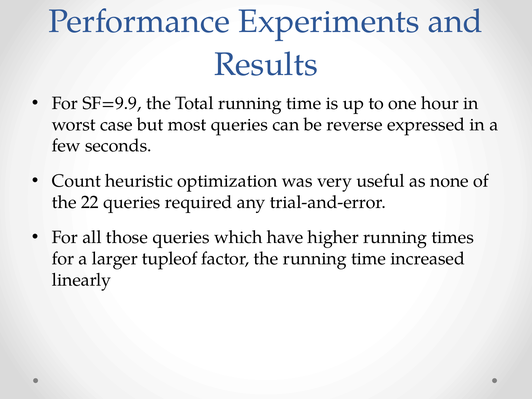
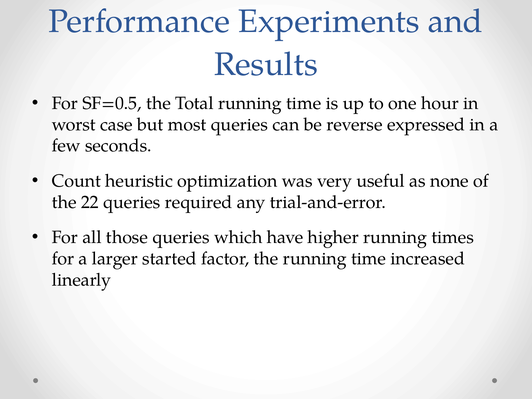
SF=9.9: SF=9.9 -> SF=0.5
tupleof: tupleof -> started
